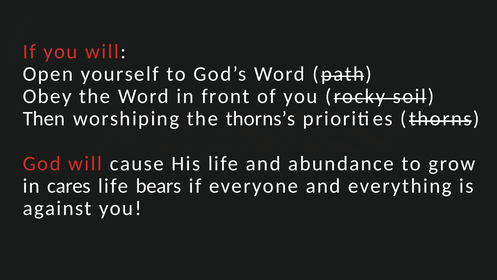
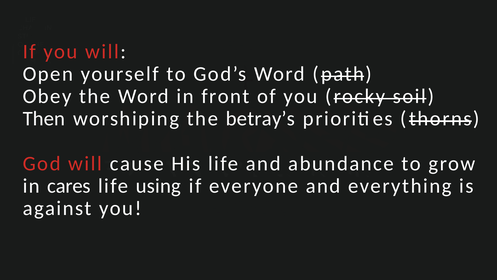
thorns’s: thorns’s -> betray’s
bears: bears -> using
